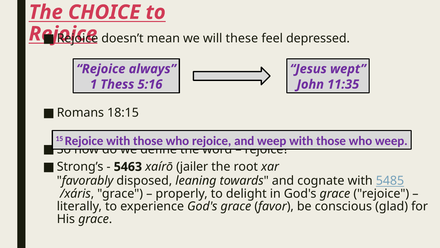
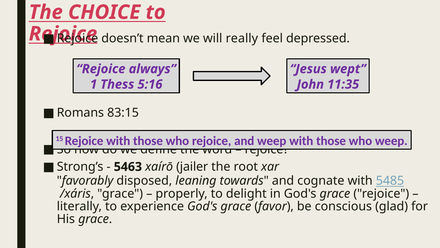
these: these -> really
18:15: 18:15 -> 83:15
